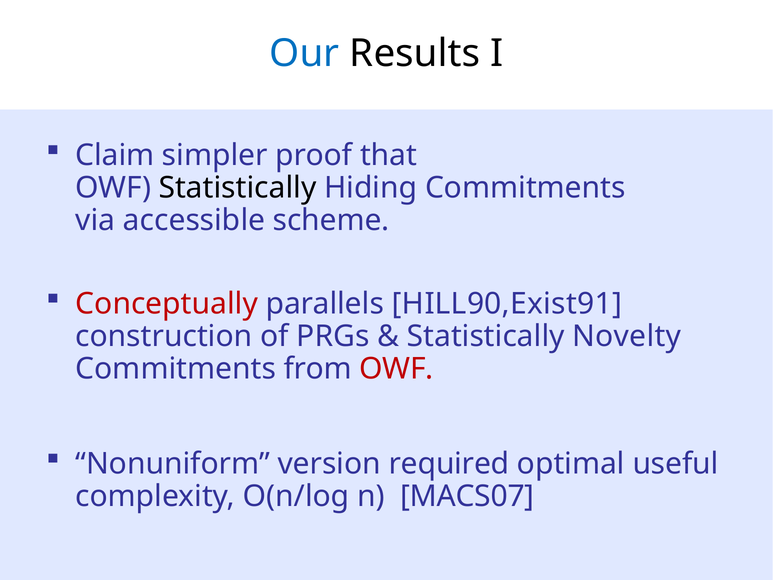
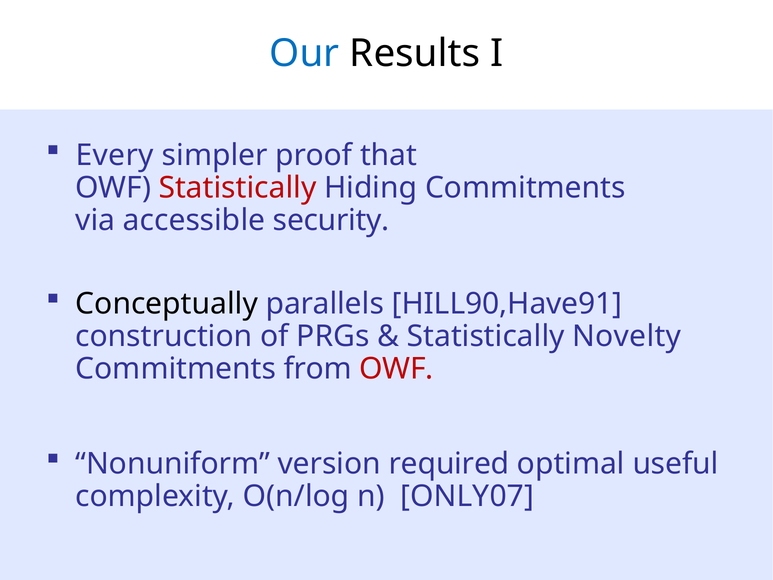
Claim: Claim -> Every
Statistically at (237, 188) colour: black -> red
scheme: scheme -> security
Conceptually colour: red -> black
HILL90,Exist91: HILL90,Exist91 -> HILL90,Have91
MACS07: MACS07 -> ONLY07
